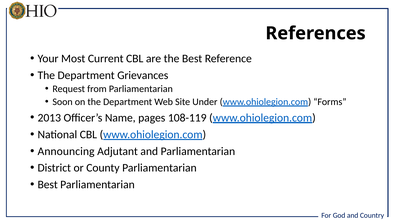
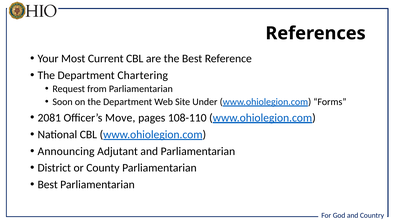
Grievances: Grievances -> Chartering
2013: 2013 -> 2081
Name: Name -> Move
108-119: 108-119 -> 108-110
